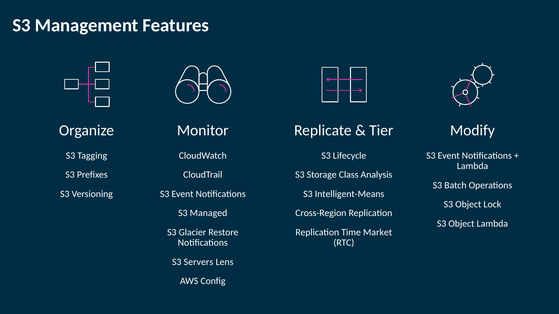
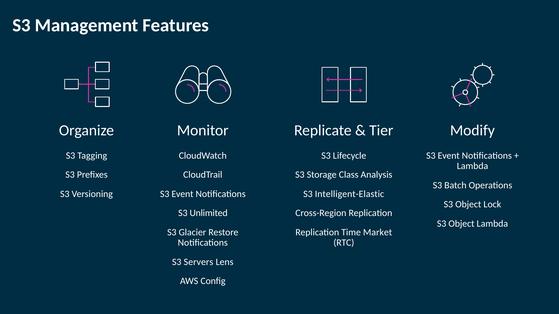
Intelligent-Means: Intelligent-Means -> Intelligent-Elastic
Managed: Managed -> Unlimited
